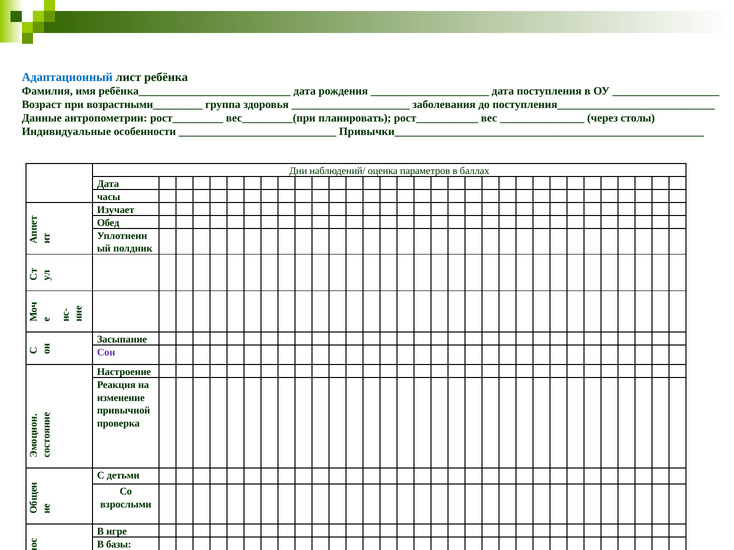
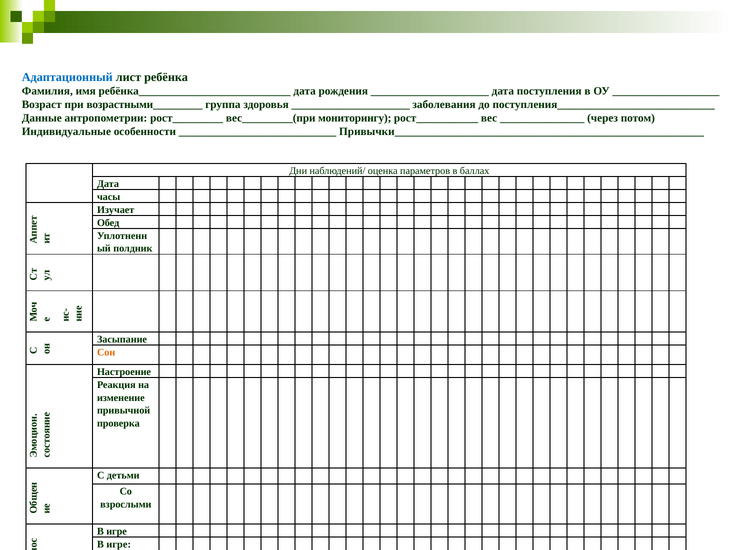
планировать: планировать -> мониторингу
столы: столы -> потом
Сон colour: purple -> orange
базы at (119, 545): базы -> игре
